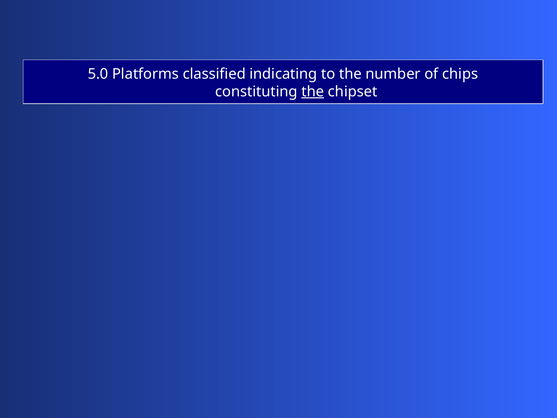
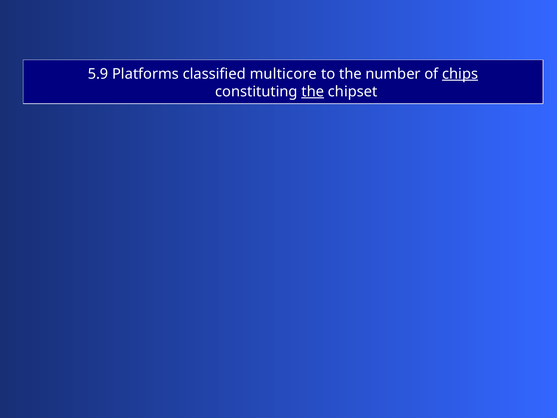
5.0: 5.0 -> 5.9
indicating: indicating -> multicore
chips underline: none -> present
